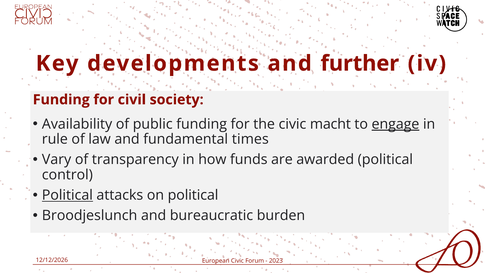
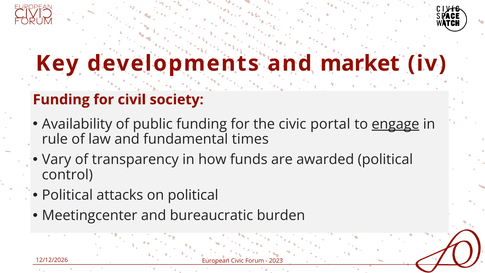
further: further -> market
macht: macht -> portal
Political at (67, 195) underline: present -> none
Broodjeslunch: Broodjeslunch -> Meetingcenter
